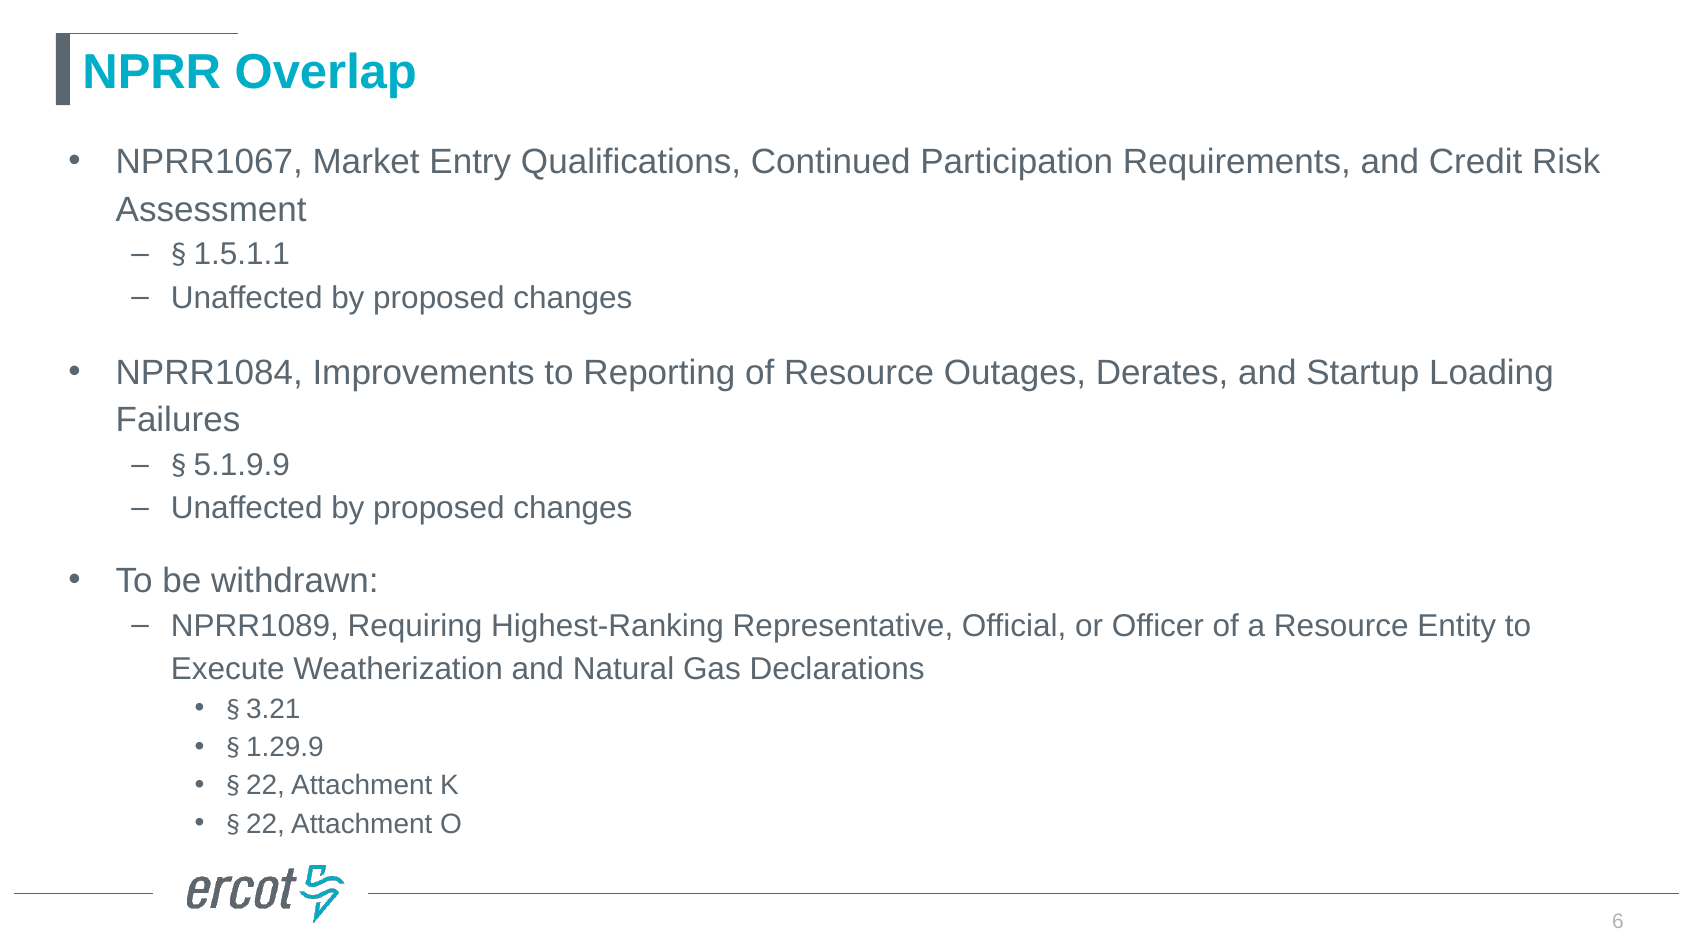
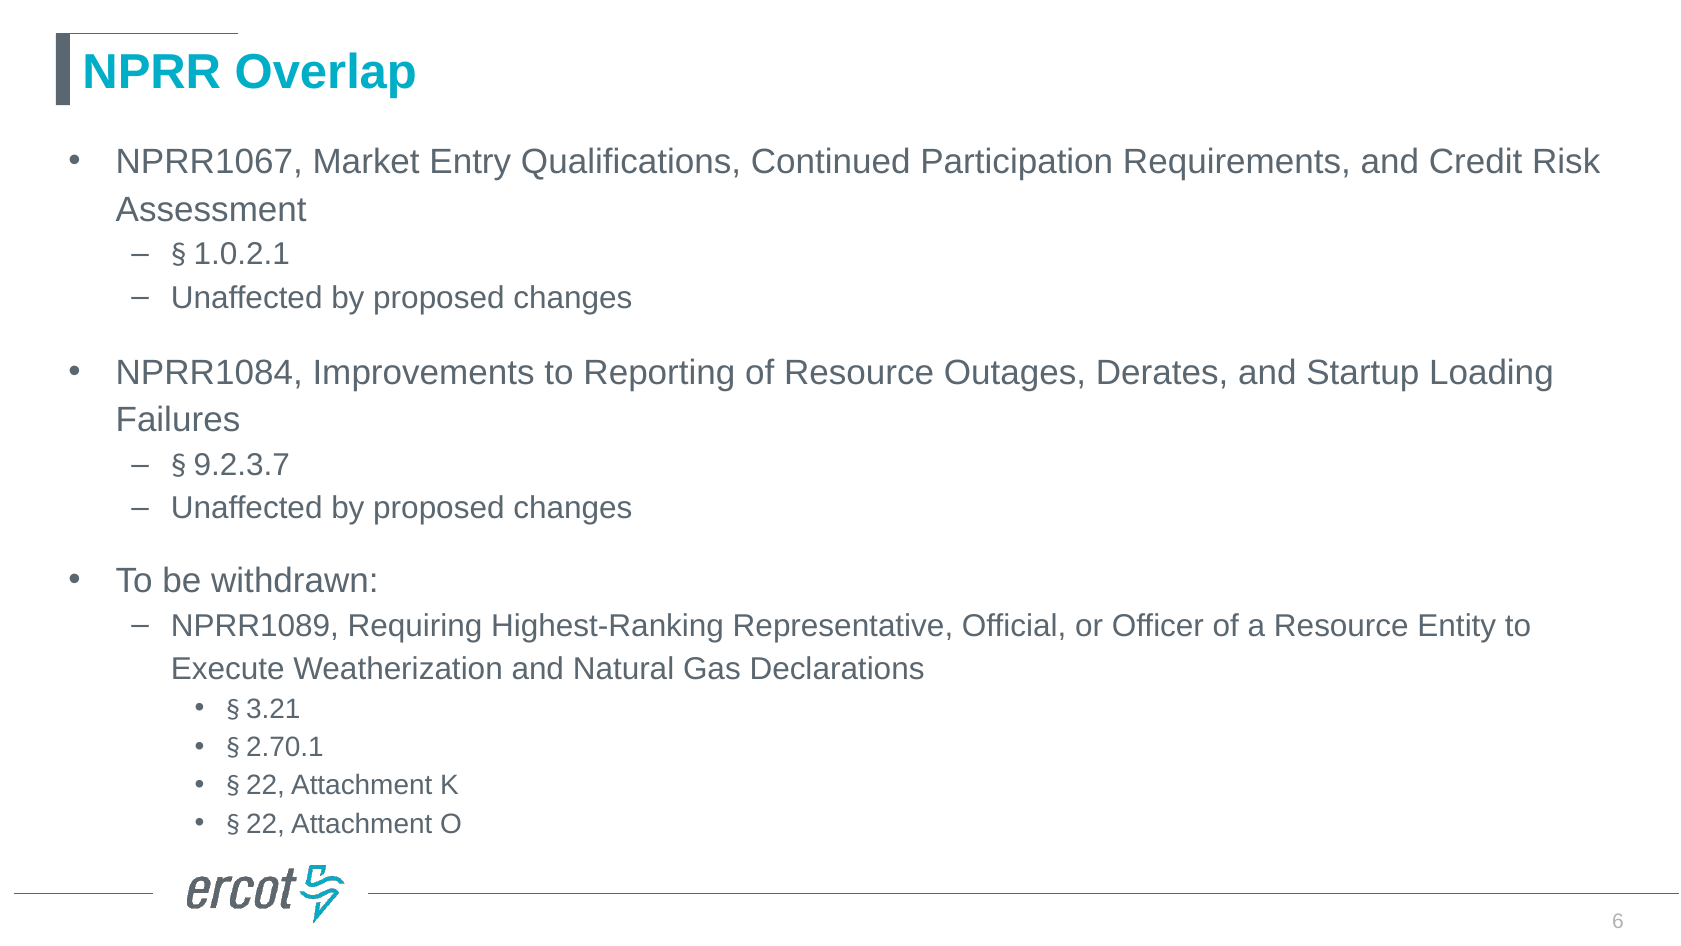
1.5.1.1: 1.5.1.1 -> 1.0.2.1
5.1.9.9: 5.1.9.9 -> 9.2.3.7
1.29.9: 1.29.9 -> 2.70.1
